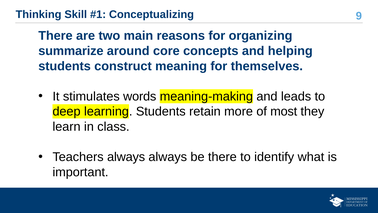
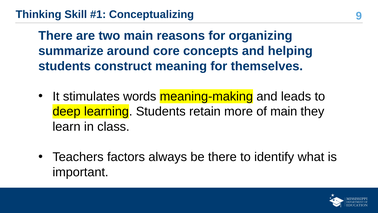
of most: most -> main
Teachers always: always -> factors
